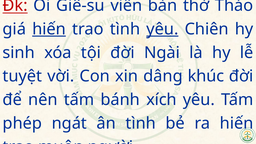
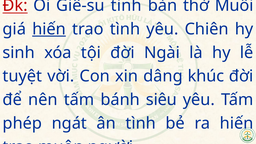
viễn: viễn -> tinh
Tháo: Tháo -> Muối
yêu at (162, 29) underline: present -> none
xích: xích -> siêu
